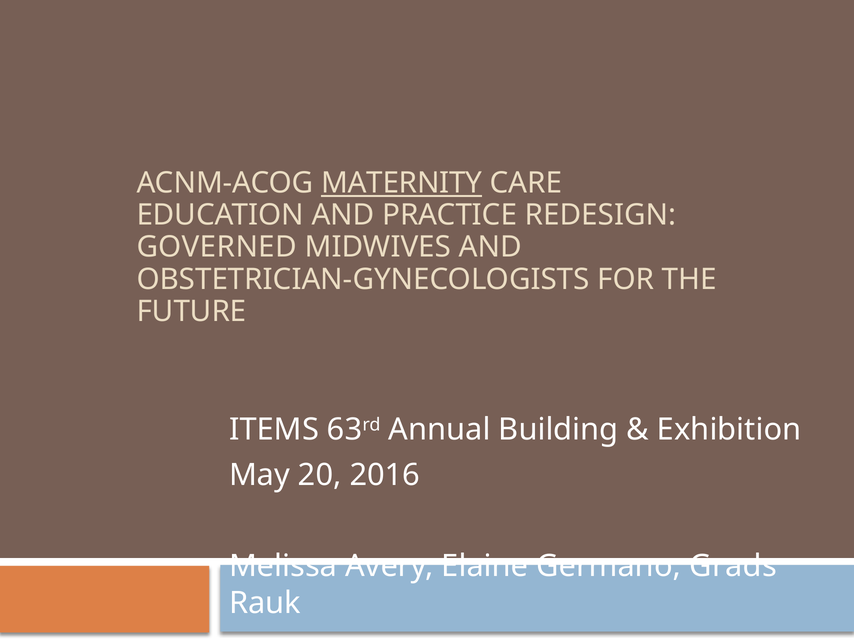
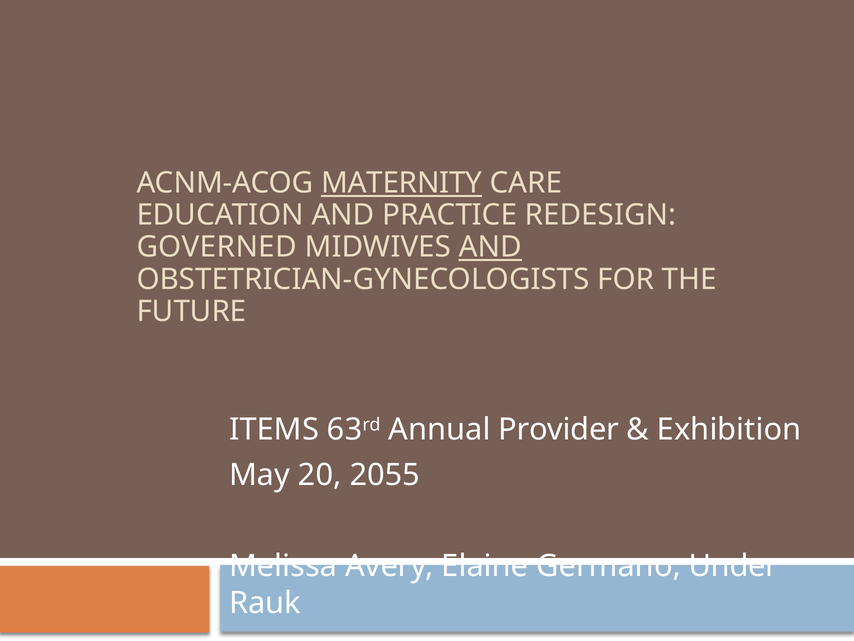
AND at (490, 247) underline: none -> present
Building: Building -> Provider
2016: 2016 -> 2055
Grads: Grads -> Under
